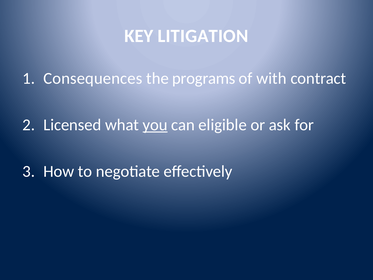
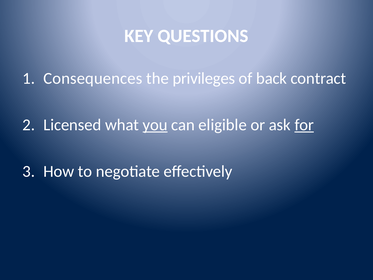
LITIGATION: LITIGATION -> QUESTIONS
programs: programs -> privileges
with: with -> back
for underline: none -> present
